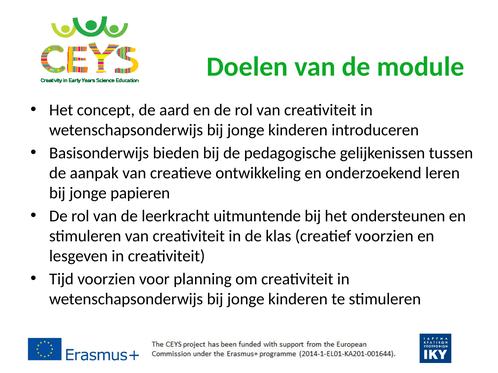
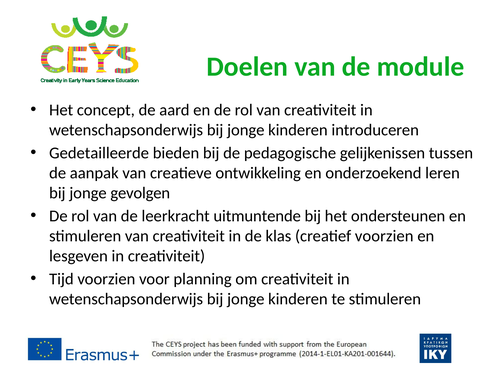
Basisonderwijs: Basisonderwijs -> Gedetailleerde
papieren: papieren -> gevolgen
